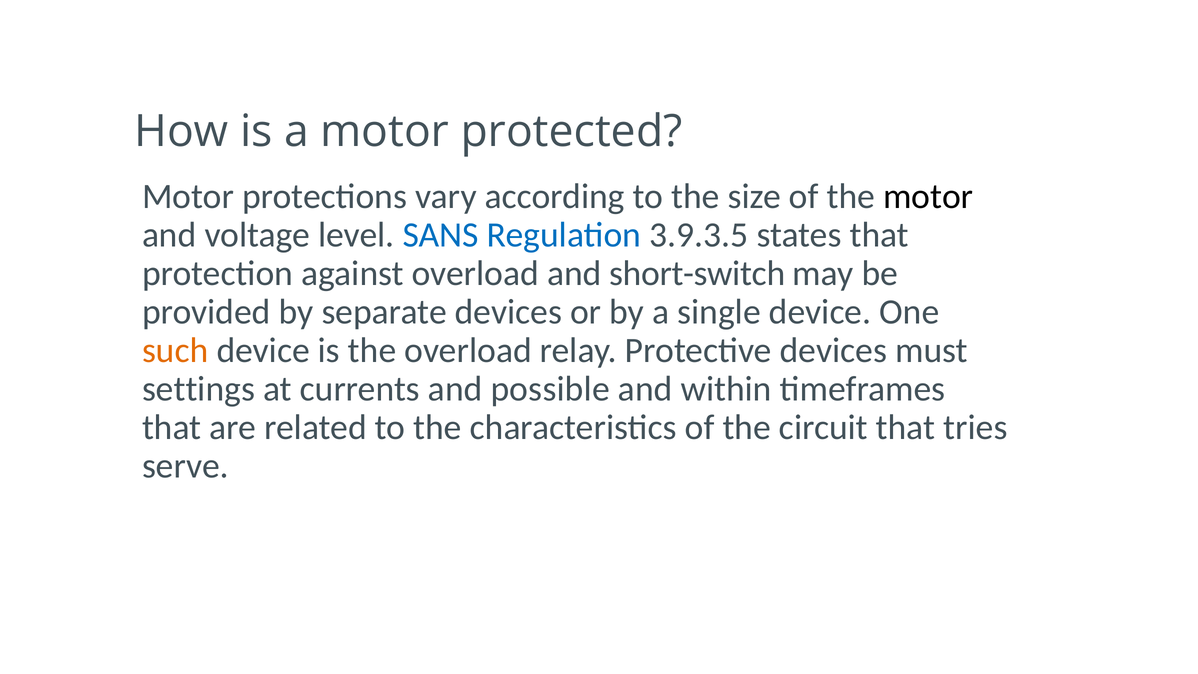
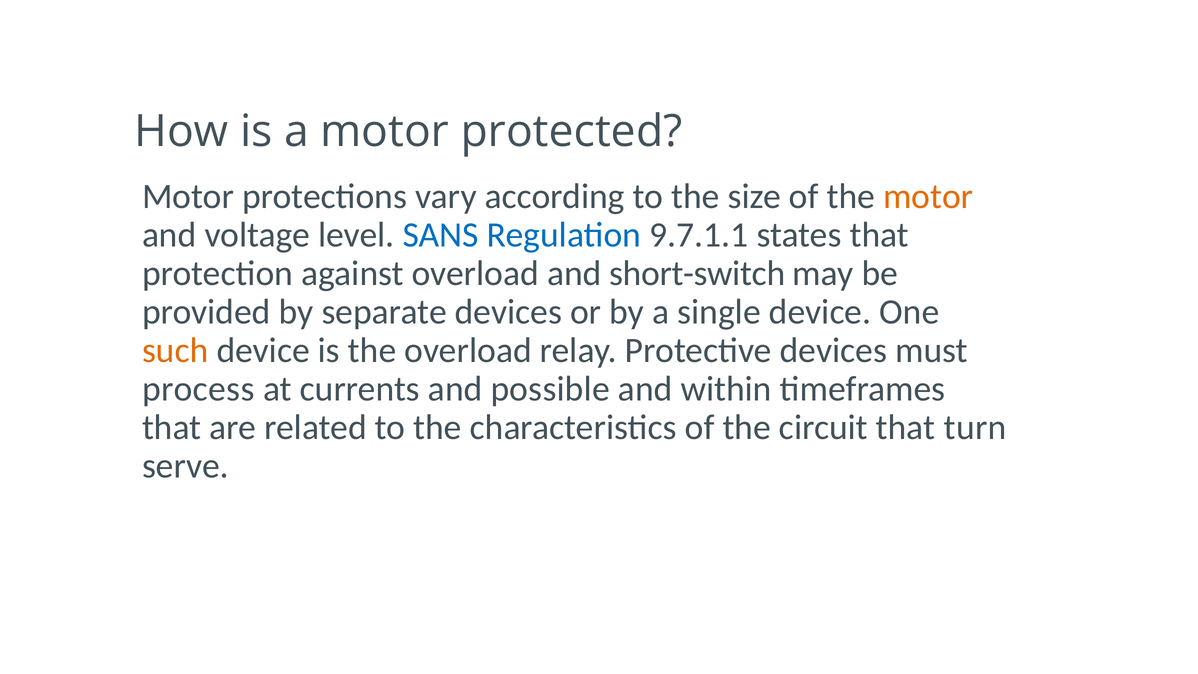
motor at (928, 196) colour: black -> orange
3.9.3.5: 3.9.3.5 -> 9.7.1.1
settings: settings -> process
tries: tries -> turn
